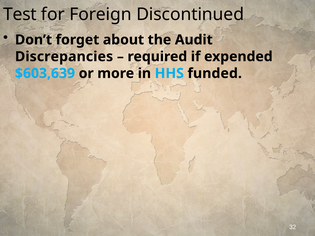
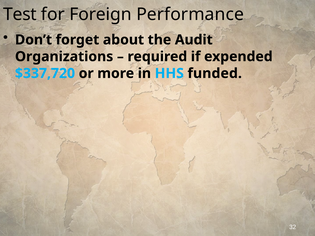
Discontinued: Discontinued -> Performance
Discrepancies: Discrepancies -> Organizations
$603,639: $603,639 -> $337,720
